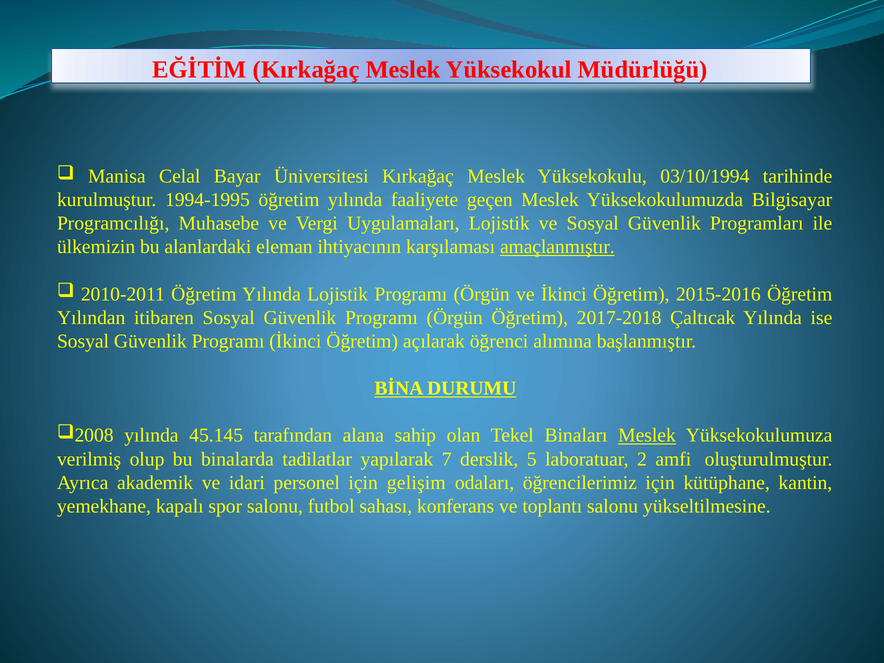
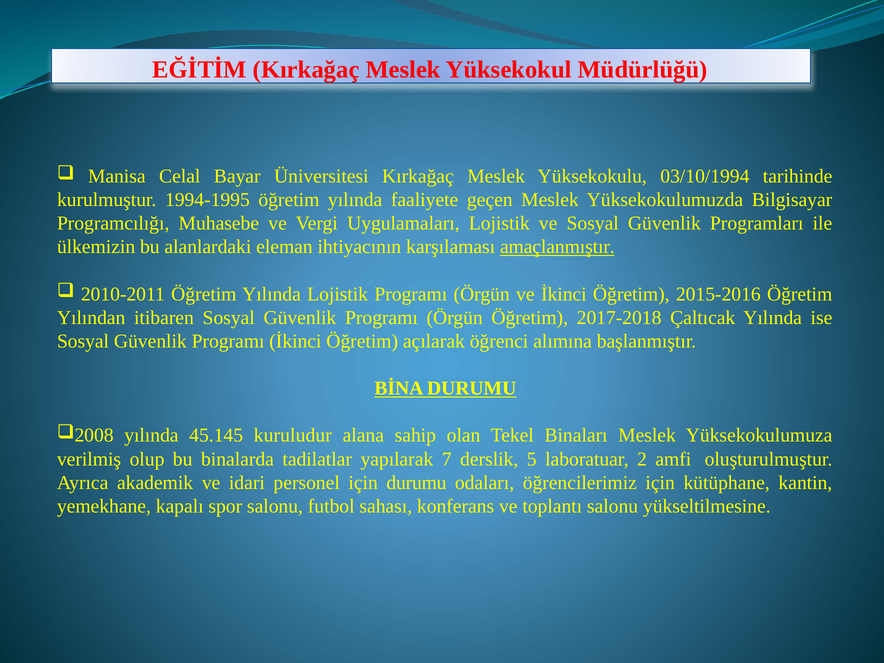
tarafından: tarafından -> kuruludur
Meslek at (647, 435) underline: present -> none
için gelişim: gelişim -> durumu
